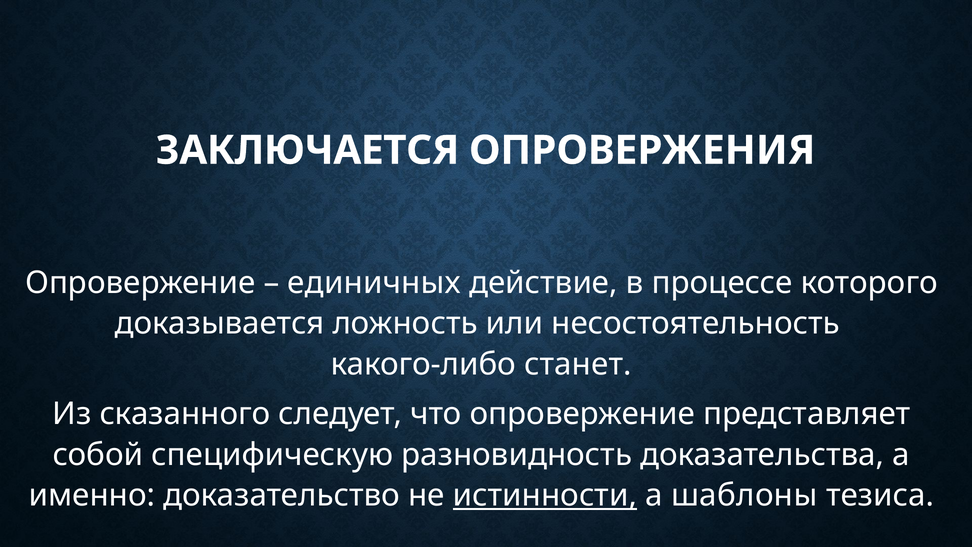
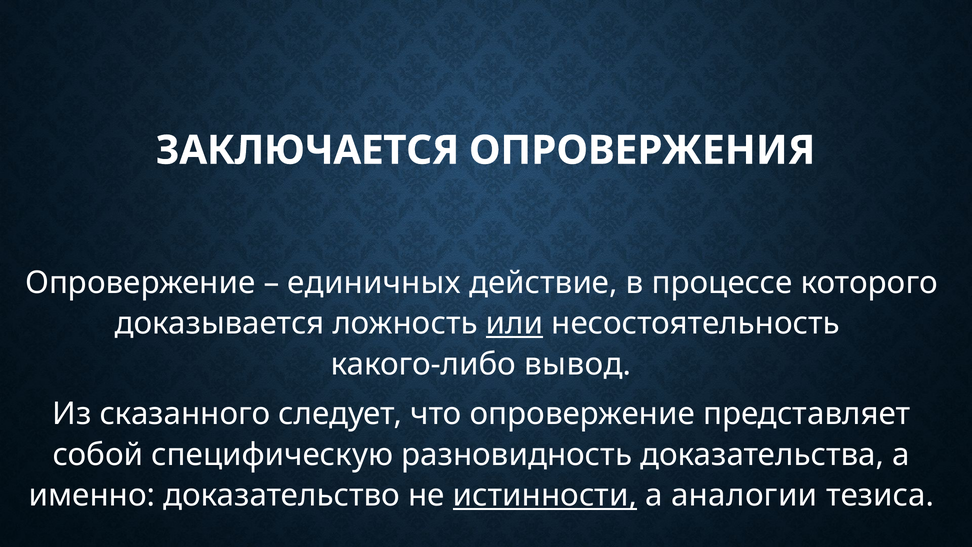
или underline: none -> present
станет: станет -> вывод
шаблоны: шаблоны -> аналогии
